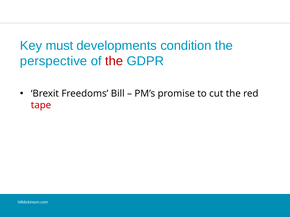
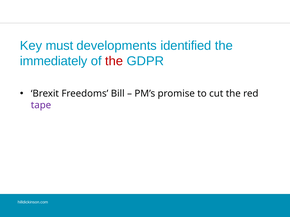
condition: condition -> identified
perspective: perspective -> immediately
tape colour: red -> purple
